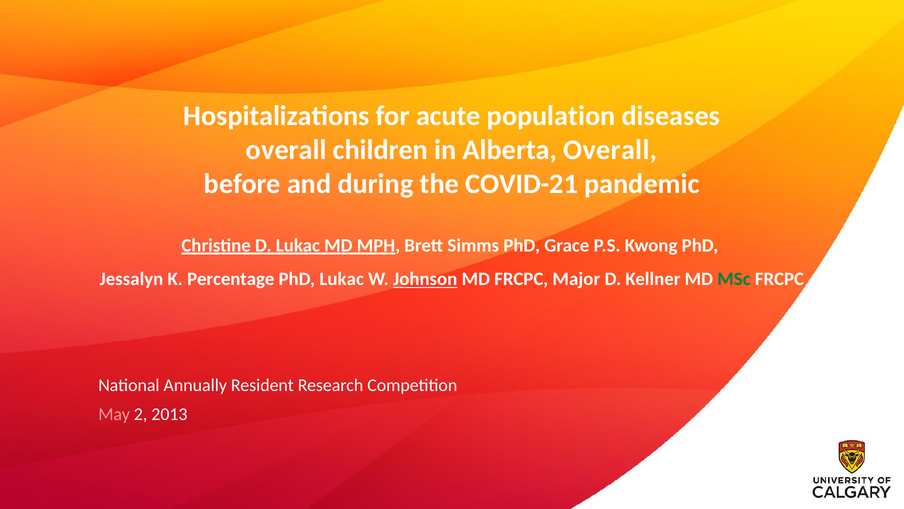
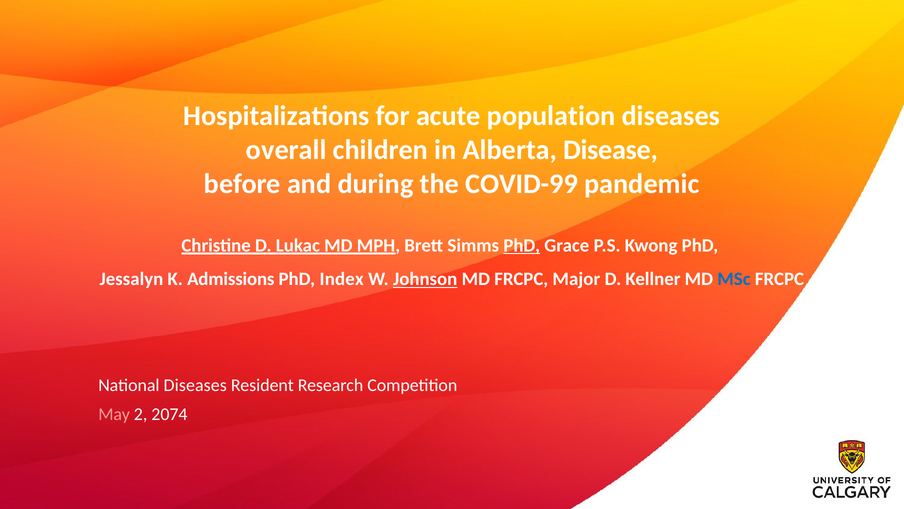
Alberta Overall: Overall -> Disease
COVID-21: COVID-21 -> COVID-99
PhD at (522, 245) underline: none -> present
Percentage: Percentage -> Admissions
PhD Lukac: Lukac -> Index
MSc colour: green -> blue
National Annually: Annually -> Diseases
2013: 2013 -> 2074
